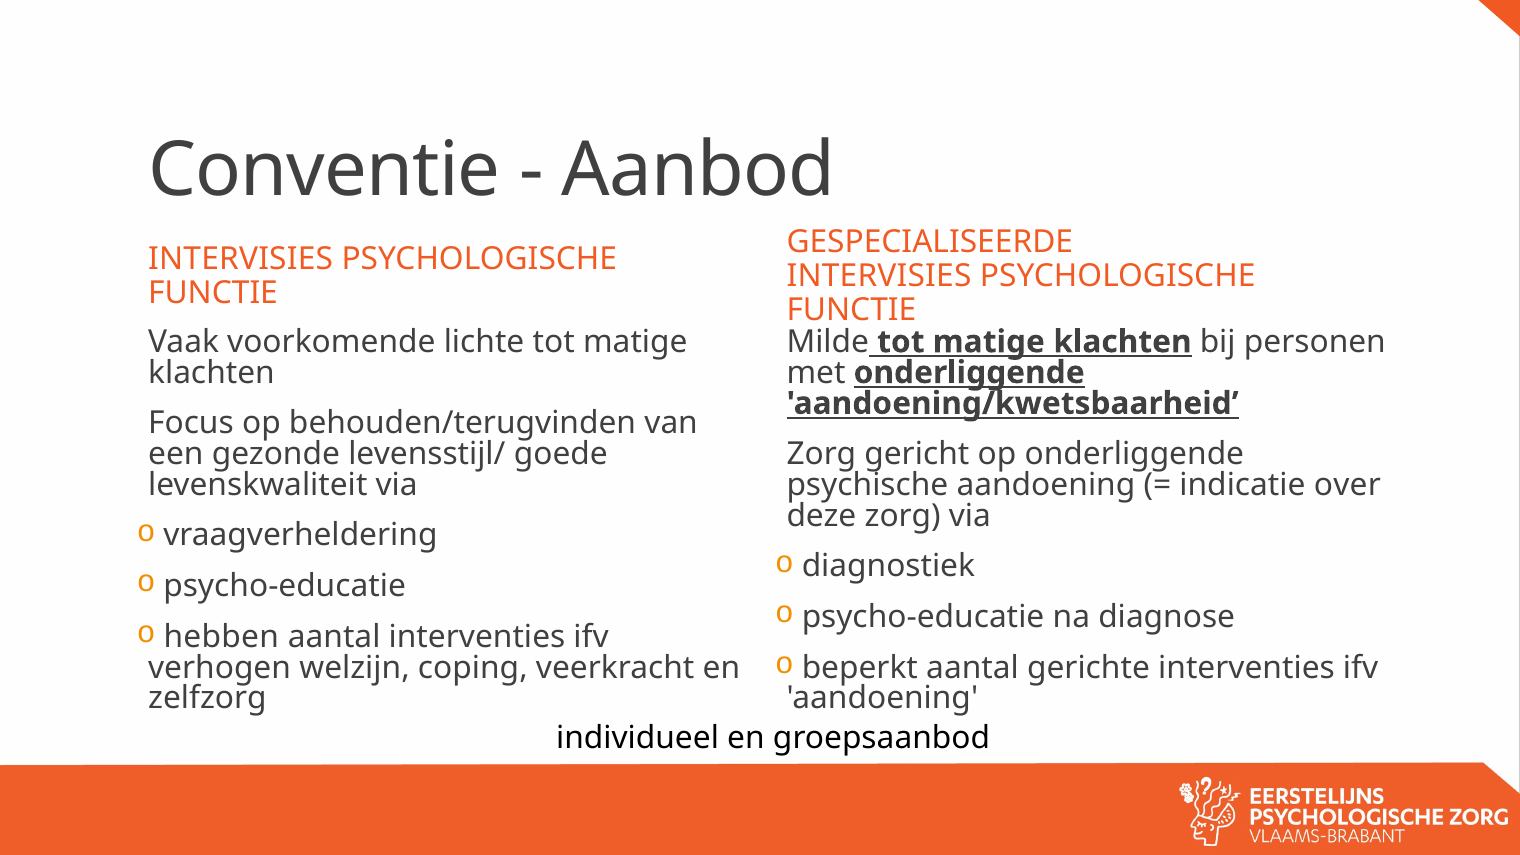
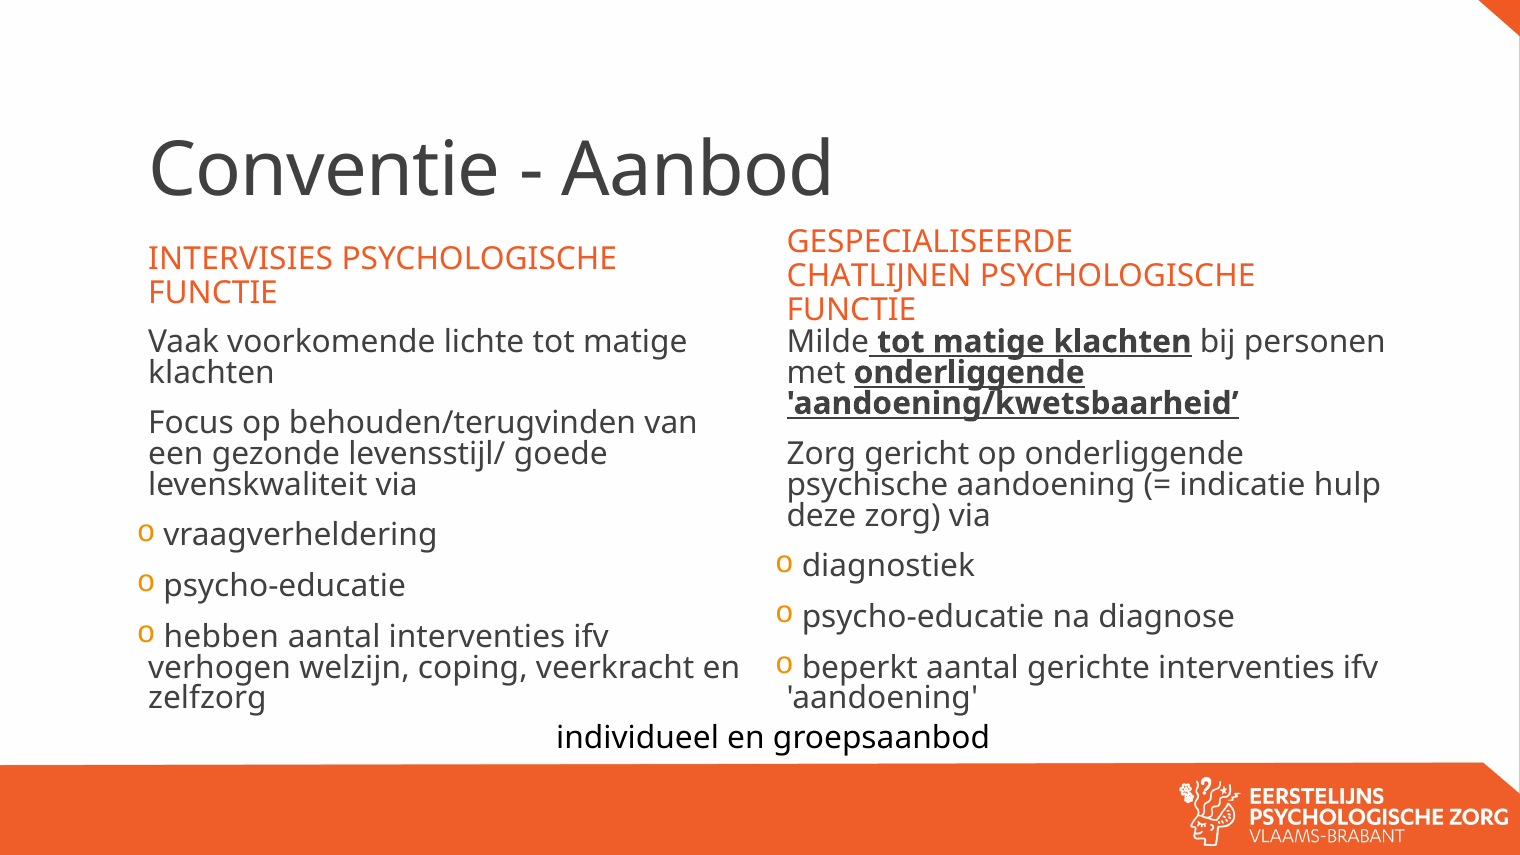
INTERVISIES at (879, 276): INTERVISIES -> CHATLIJNEN
over: over -> hulp
